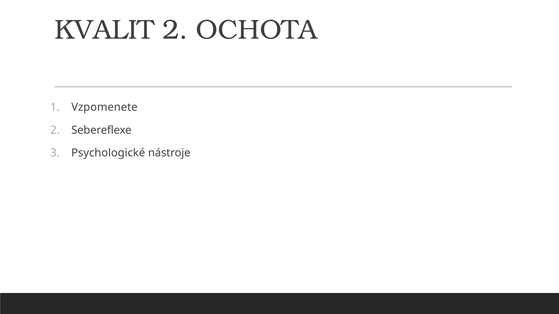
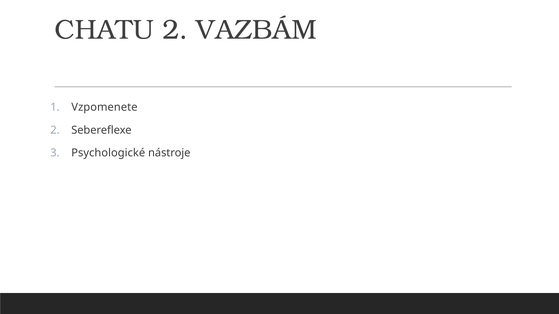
KVALIT: KVALIT -> CHATU
OCHOTA: OCHOTA -> VAZBÁM
